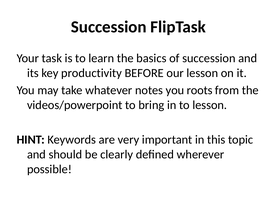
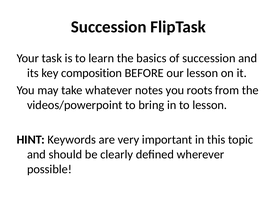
productivity: productivity -> composition
